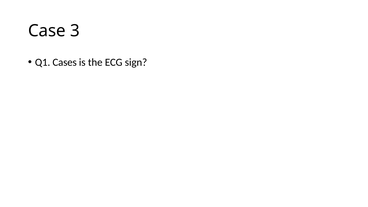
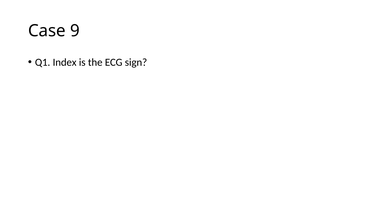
3: 3 -> 9
Cases: Cases -> Index
